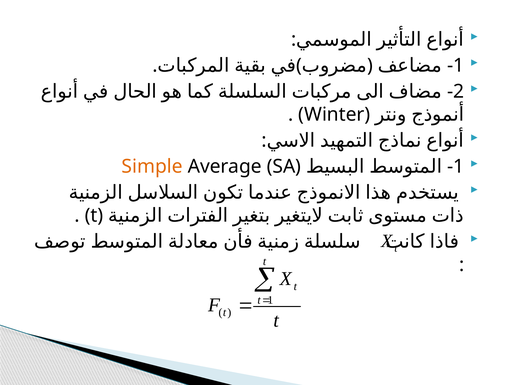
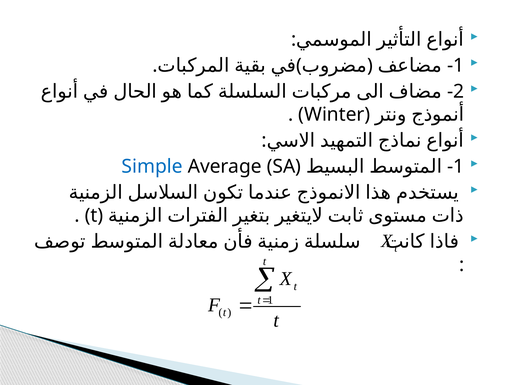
Simple colour: orange -> blue
